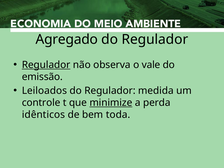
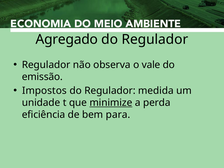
Regulador at (46, 65) underline: present -> none
Leiloados: Leiloados -> Impostos
controle: controle -> unidade
idênticos: idênticos -> eficiência
toda: toda -> para
